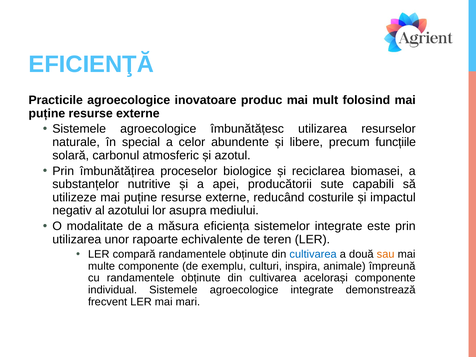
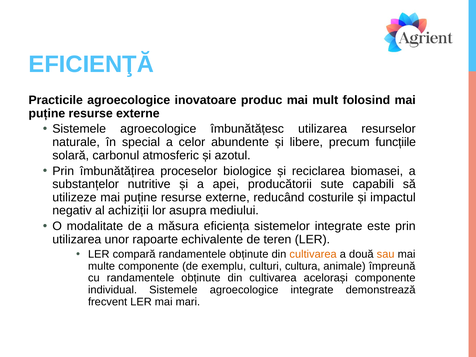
azotului: azotului -> achiziții
cultivarea at (313, 254) colour: blue -> orange
inspira: inspira -> cultura
